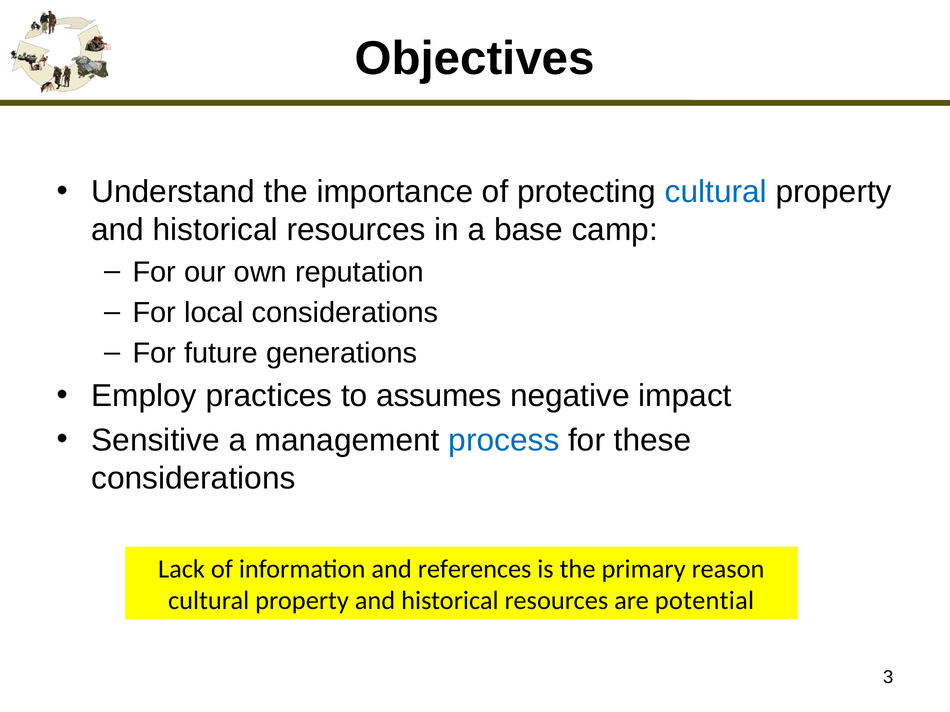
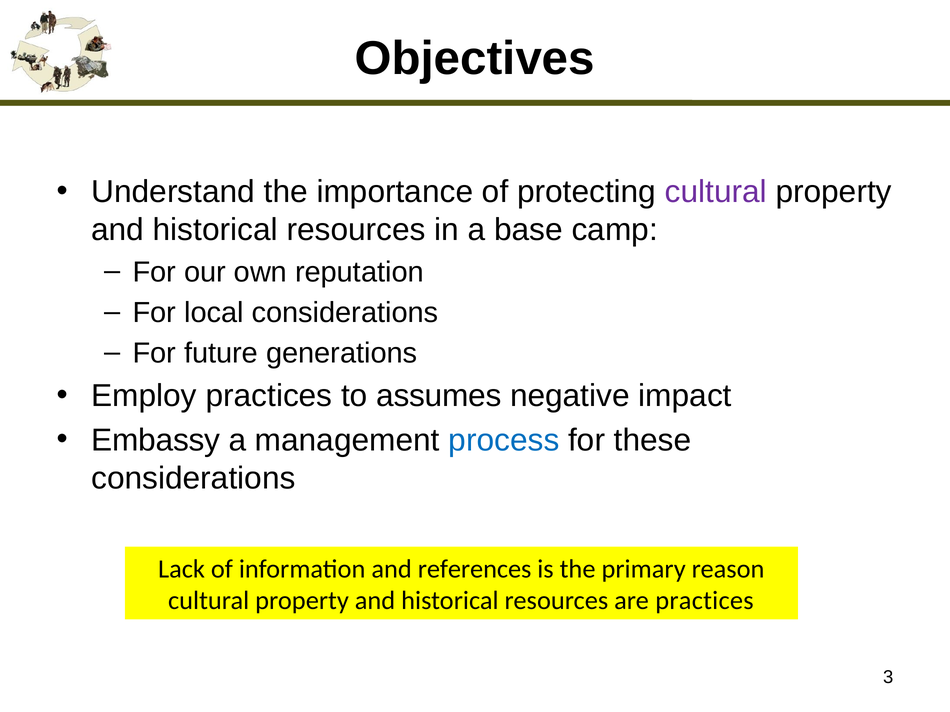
cultural at (716, 192) colour: blue -> purple
Sensitive: Sensitive -> Embassy
are potential: potential -> practices
